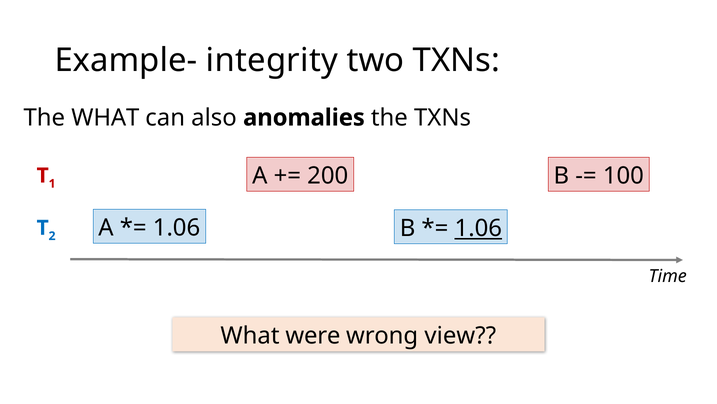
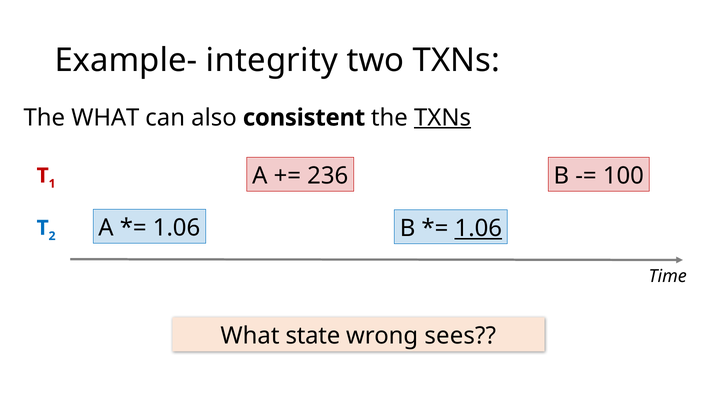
anomalies: anomalies -> consistent
TXNs at (443, 117) underline: none -> present
200: 200 -> 236
were: were -> state
view: view -> sees
